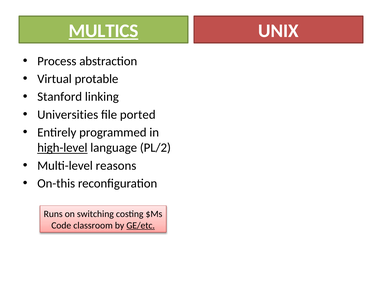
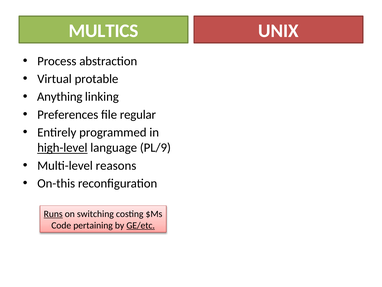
MULTICS underline: present -> none
Stanford: Stanford -> Anything
Universities: Universities -> Preferences
ported: ported -> regular
PL/2: PL/2 -> PL/9
Runs underline: none -> present
classroom: classroom -> pertaining
